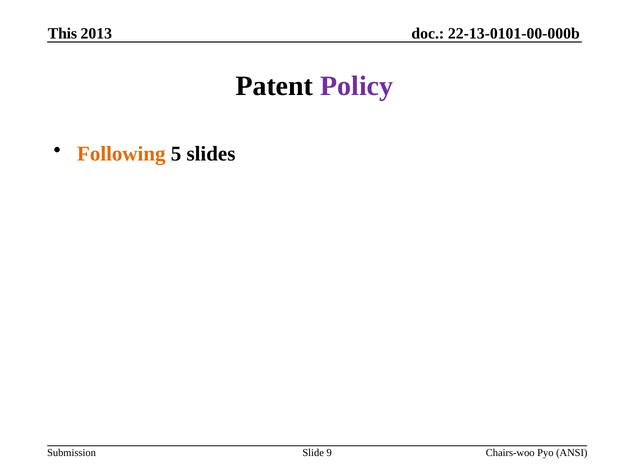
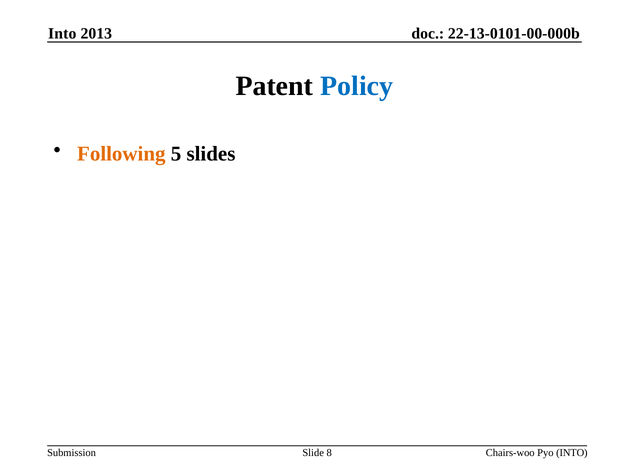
This at (62, 34): This -> Into
Policy colour: purple -> blue
9: 9 -> 8
Pyo ANSI: ANSI -> INTO
